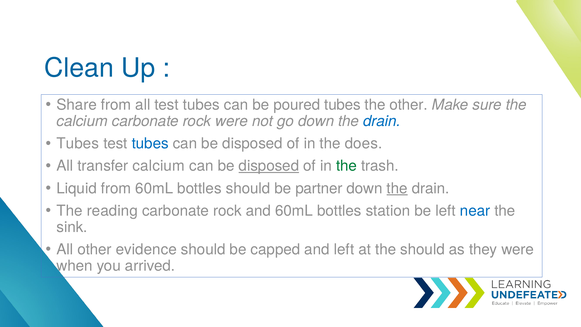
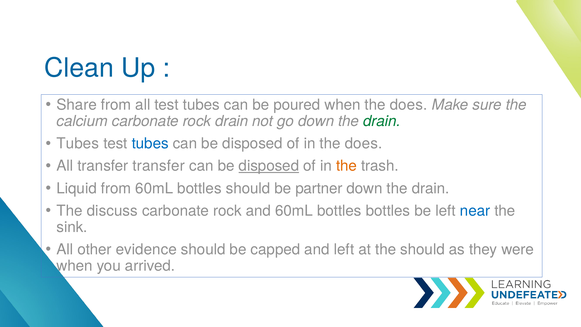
poured tubes: tubes -> when
other at (409, 105): other -> does
rock were: were -> drain
drain at (382, 121) colour: blue -> green
transfer calcium: calcium -> transfer
the at (346, 166) colour: green -> orange
the at (397, 188) underline: present -> none
reading: reading -> discuss
bottles station: station -> bottles
